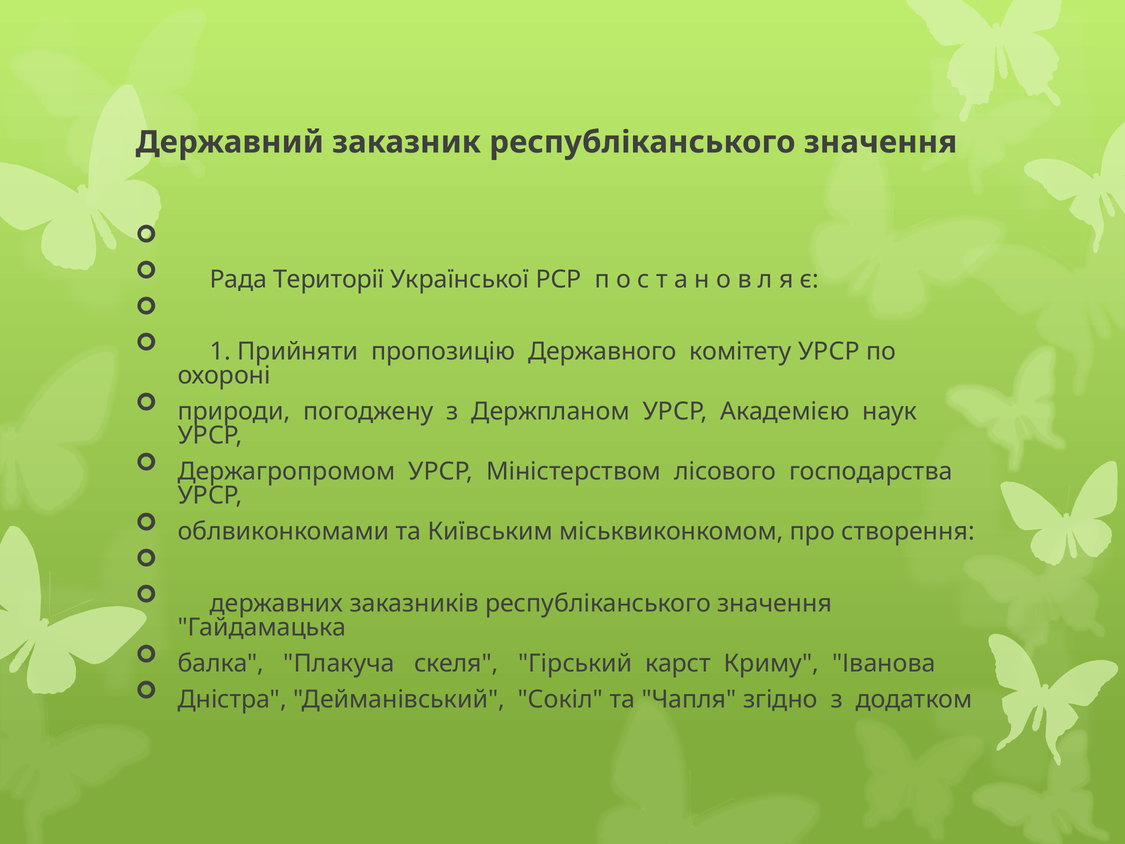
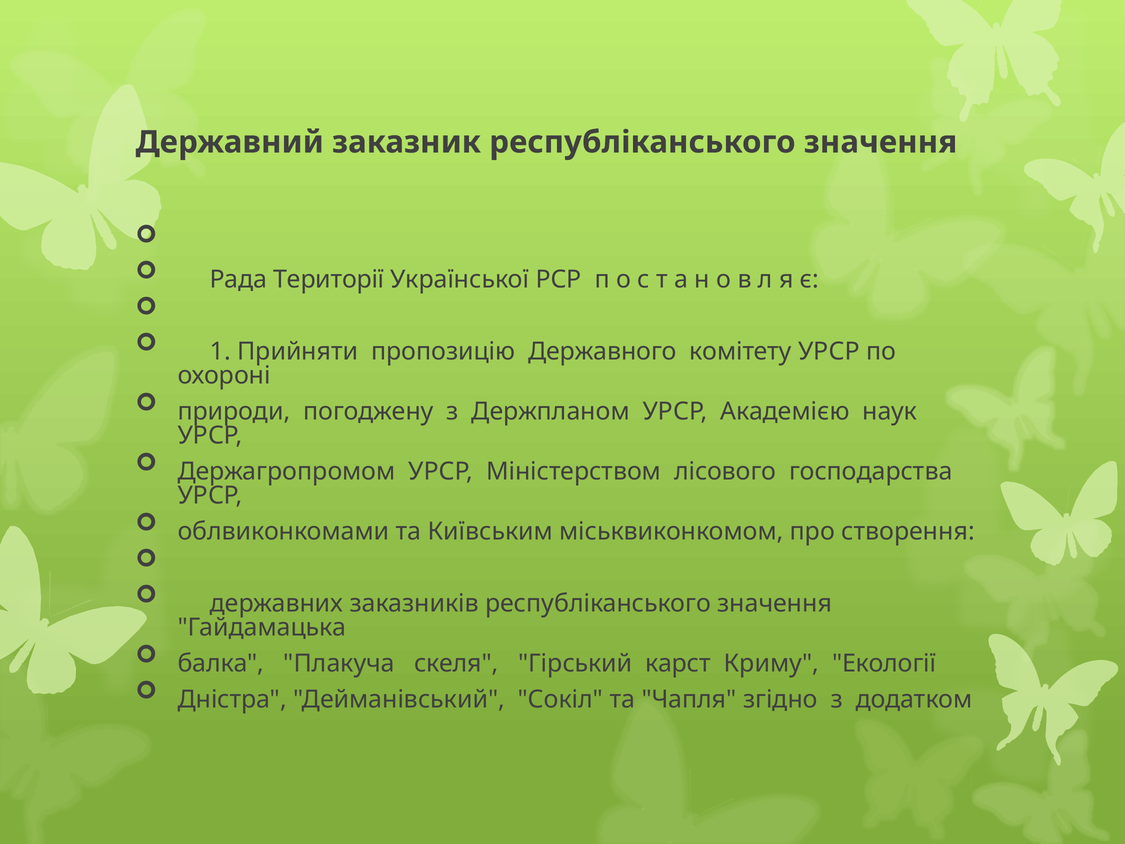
Іванова: Іванова -> Екології
